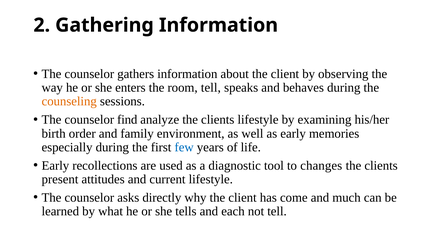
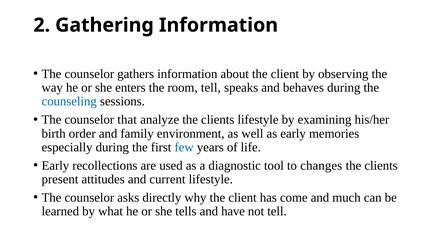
counseling colour: orange -> blue
find: find -> that
each: each -> have
